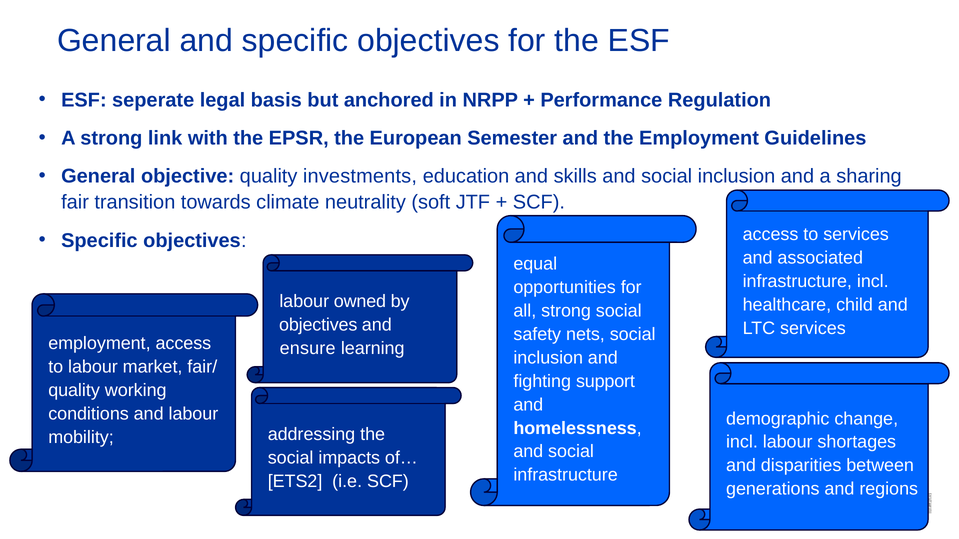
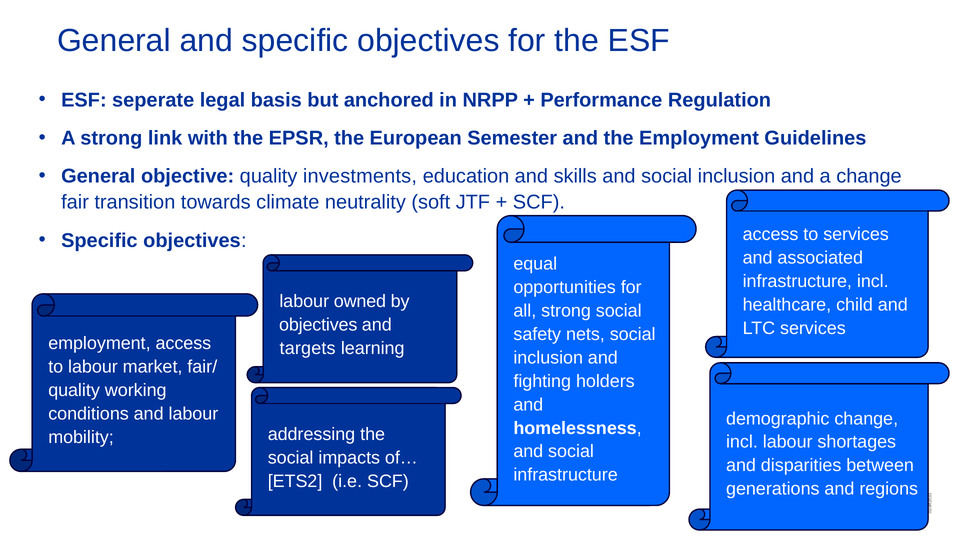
a sharing: sharing -> change
ensure: ensure -> targets
support: support -> holders
